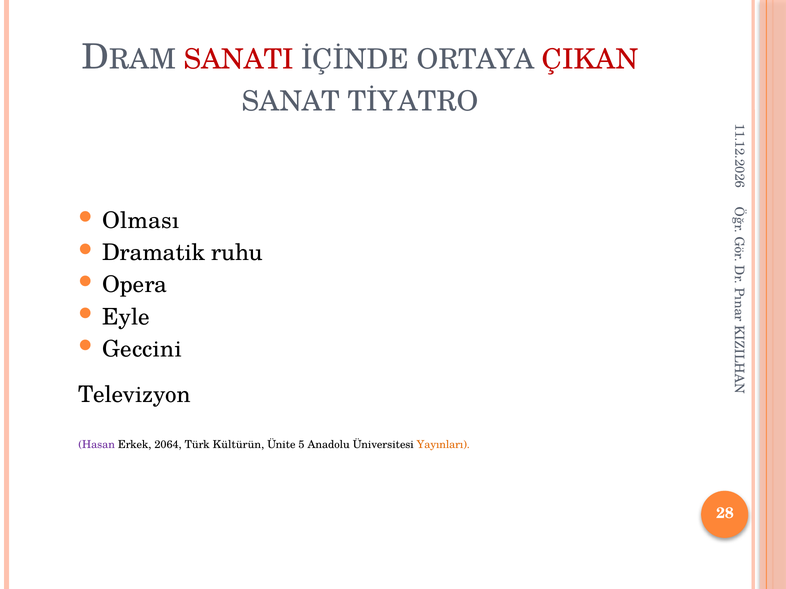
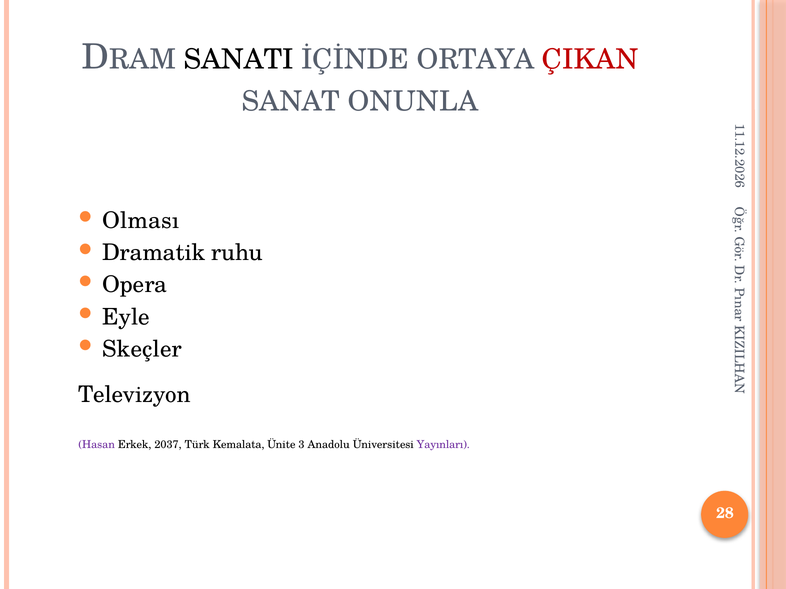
SANATI colour: red -> black
TİYATRO: TİYATRO -> ONUNLA
Geccini: Geccini -> Skeçler
2064: 2064 -> 2037
Kültürün: Kültürün -> Kemalata
5: 5 -> 3
Yayınları colour: orange -> purple
